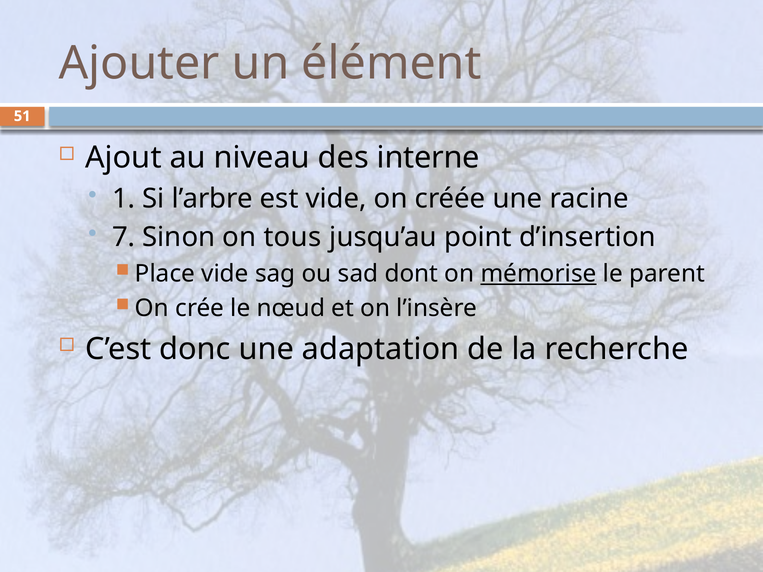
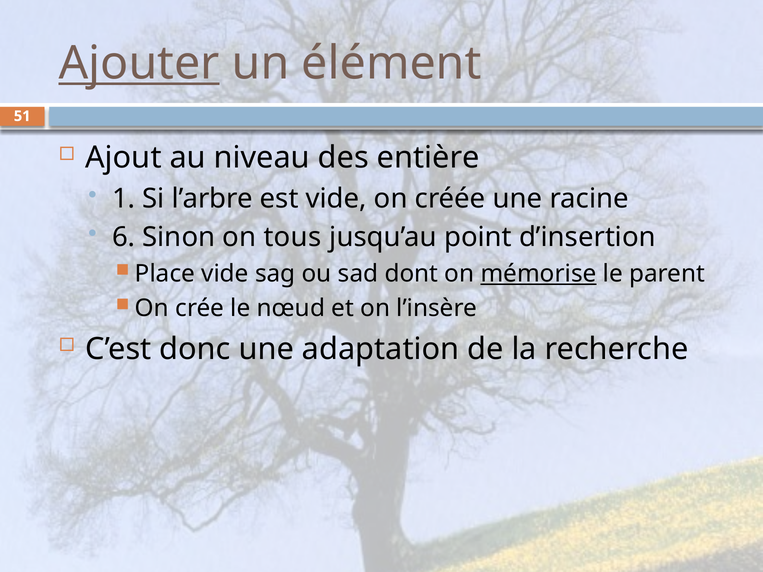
Ajouter underline: none -> present
interne: interne -> entière
7: 7 -> 6
